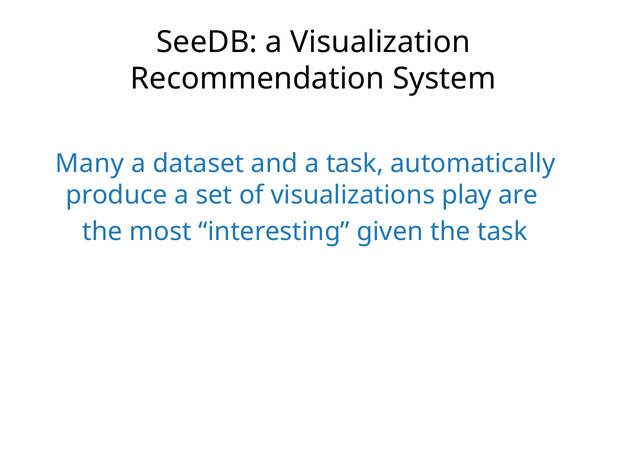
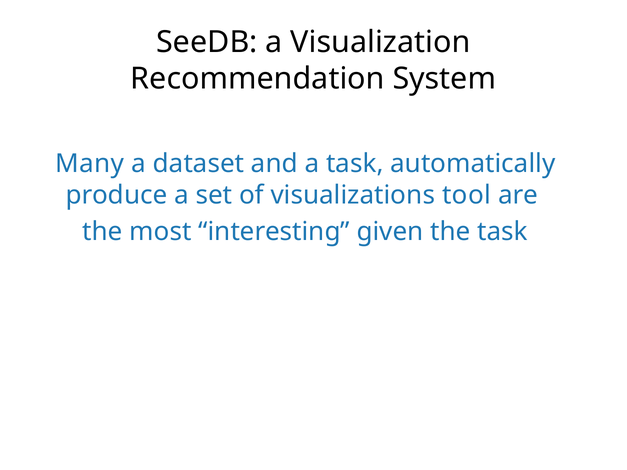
play: play -> tool
